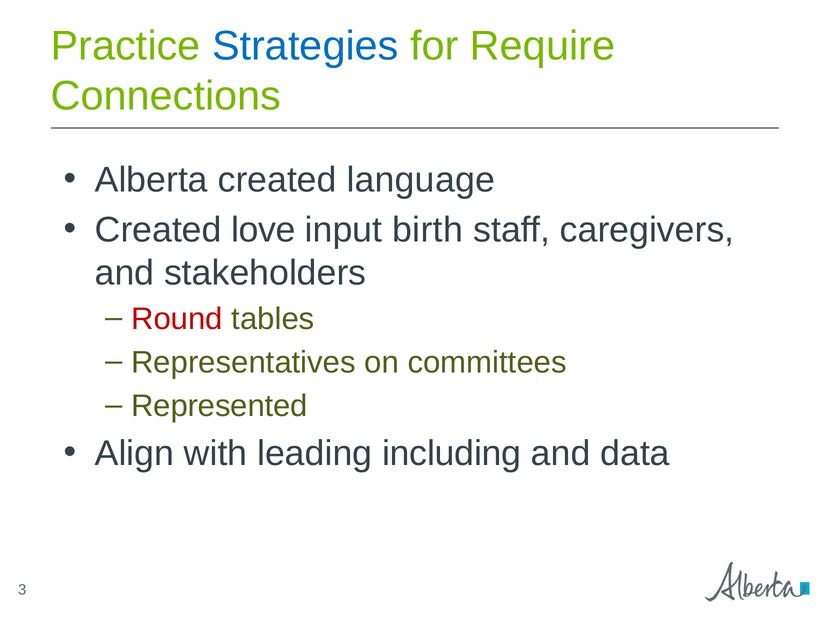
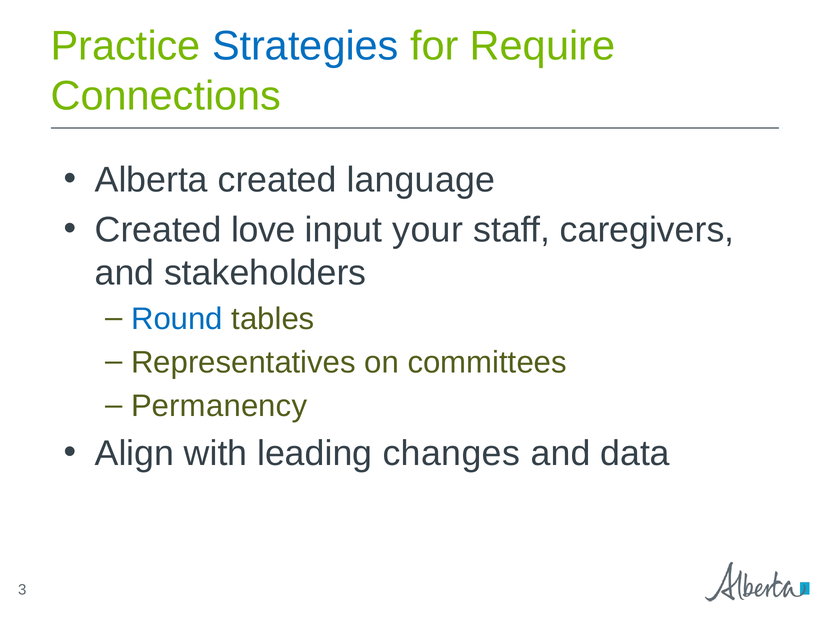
birth: birth -> your
Round colour: red -> blue
Represented: Represented -> Permanency
including: including -> changes
